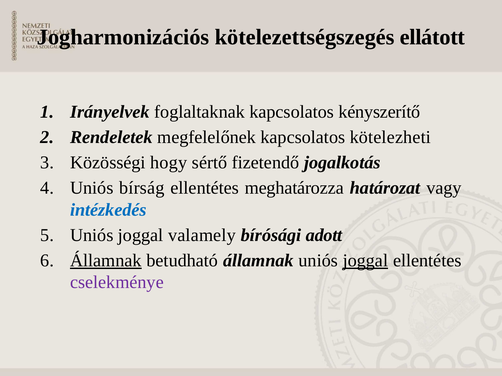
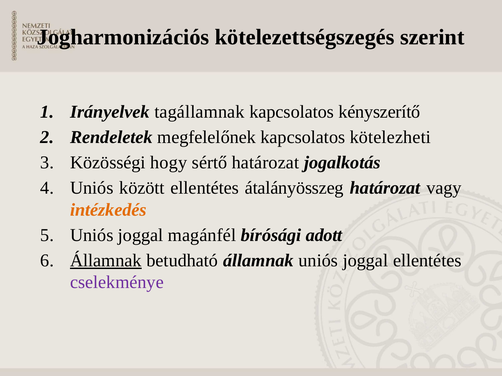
ellátott: ellátott -> szerint
foglaltaknak: foglaltaknak -> tagállamnak
sértő fizetendő: fizetendő -> határozat
bírság: bírság -> között
meghatározza: meghatározza -> átalányösszeg
intézkedés colour: blue -> orange
valamely: valamely -> magánfél
joggal at (365, 261) underline: present -> none
